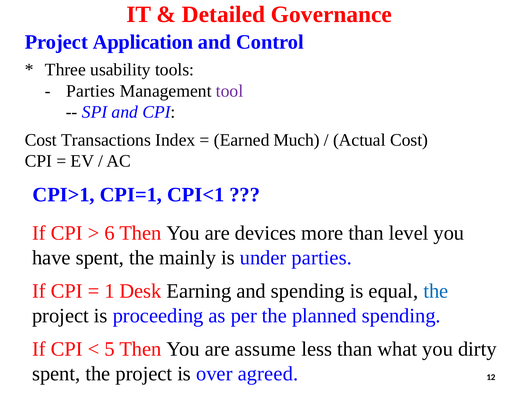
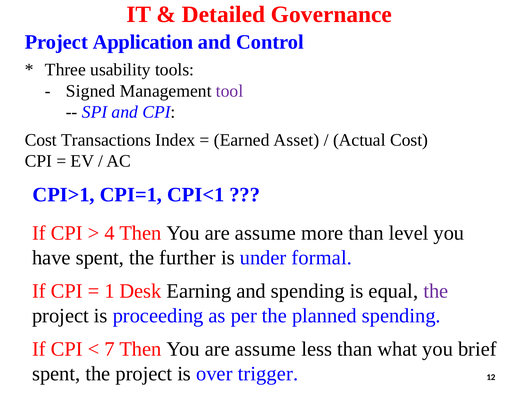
Parties at (91, 91): Parties -> Signed
Much: Much -> Asset
6: 6 -> 4
devices at (266, 233): devices -> assume
mainly: mainly -> further
under parties: parties -> formal
the at (436, 291) colour: blue -> purple
5: 5 -> 7
dirty: dirty -> brief
agreed: agreed -> trigger
